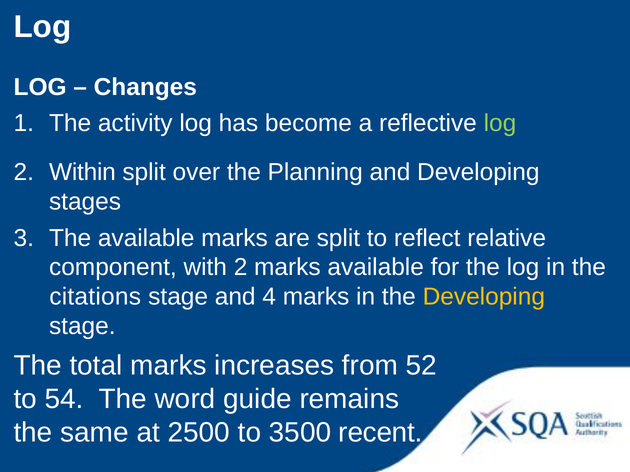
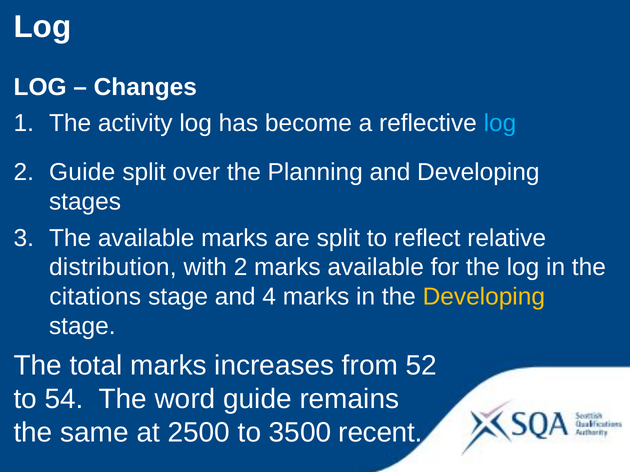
log at (500, 124) colour: light green -> light blue
2 Within: Within -> Guide
component: component -> distribution
